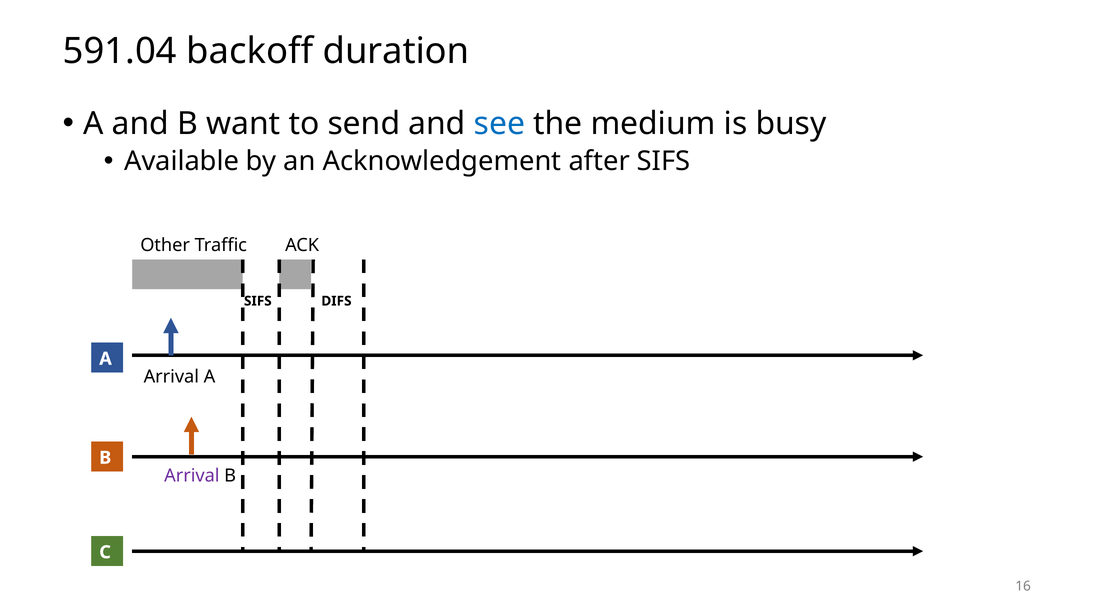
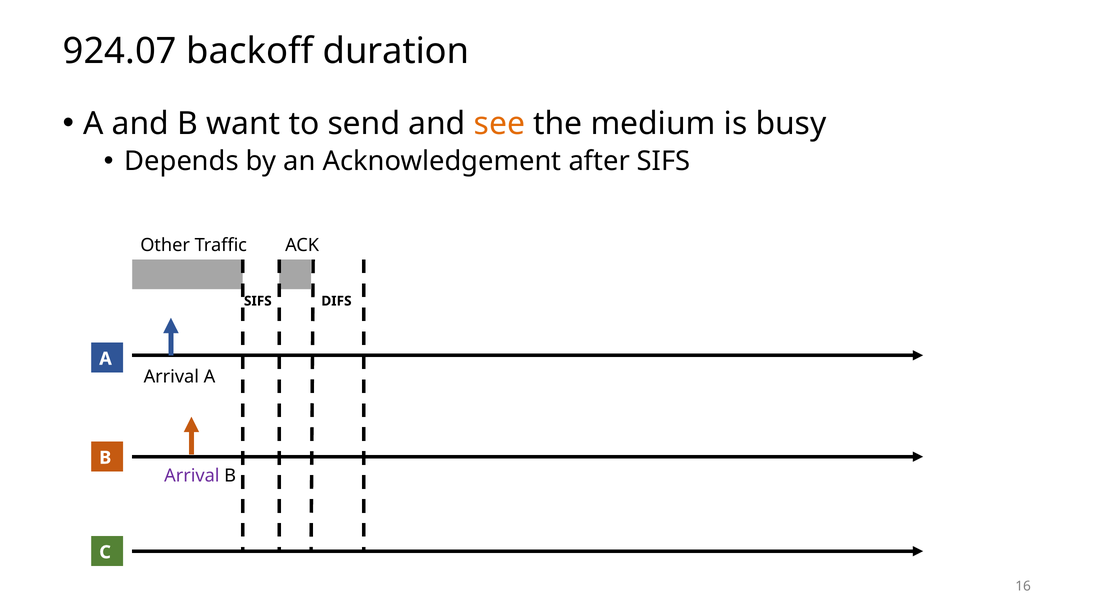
591.04: 591.04 -> 924.07
see colour: blue -> orange
Available: Available -> Depends
